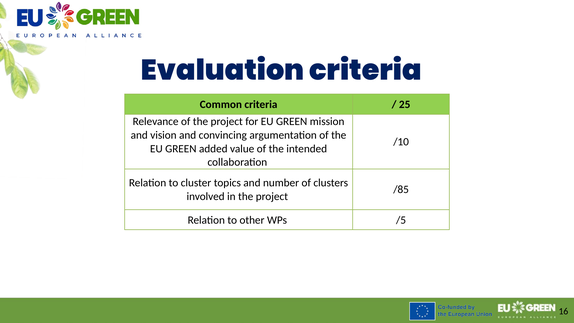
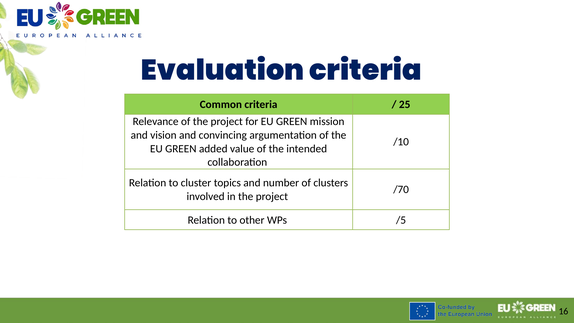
/85: /85 -> /70
